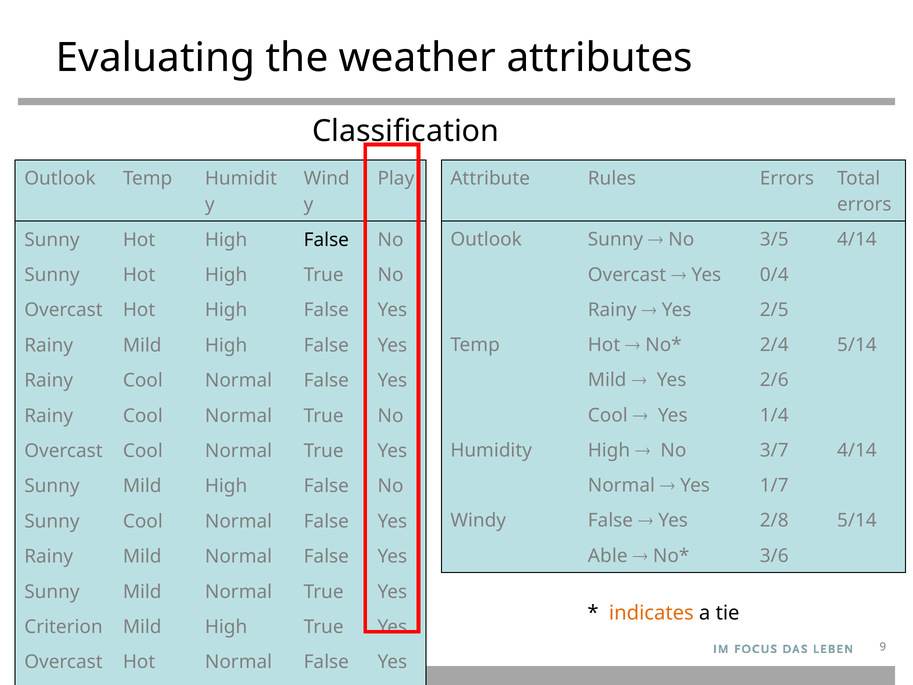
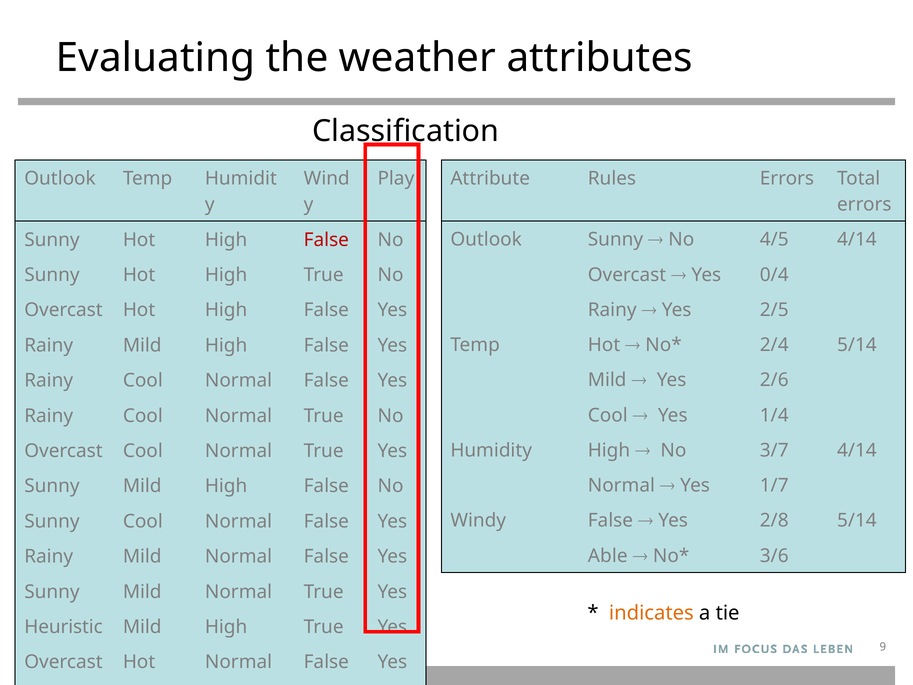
3/5: 3/5 -> 4/5
False at (326, 240) colour: black -> red
Criterion: Criterion -> Heuristic
